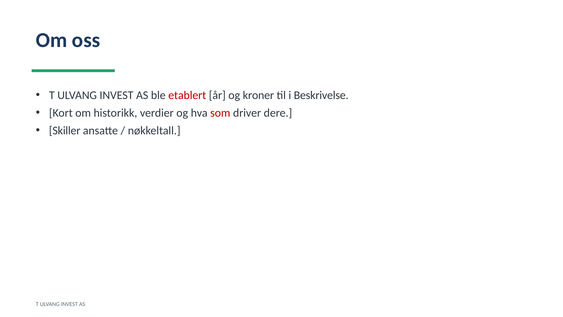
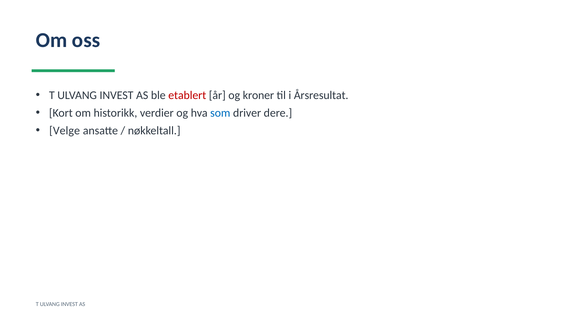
Beskrivelse: Beskrivelse -> Årsresultat
som colour: red -> blue
Skiller: Skiller -> Velge
